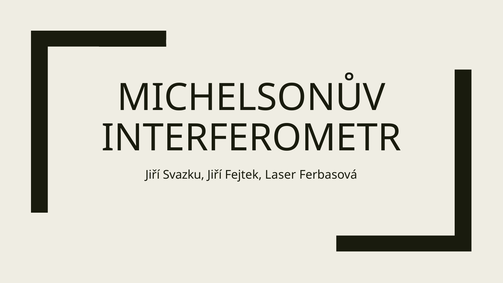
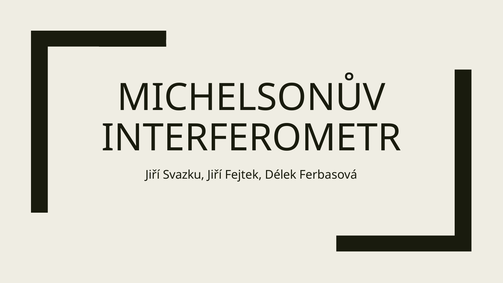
Laser: Laser -> Délek
